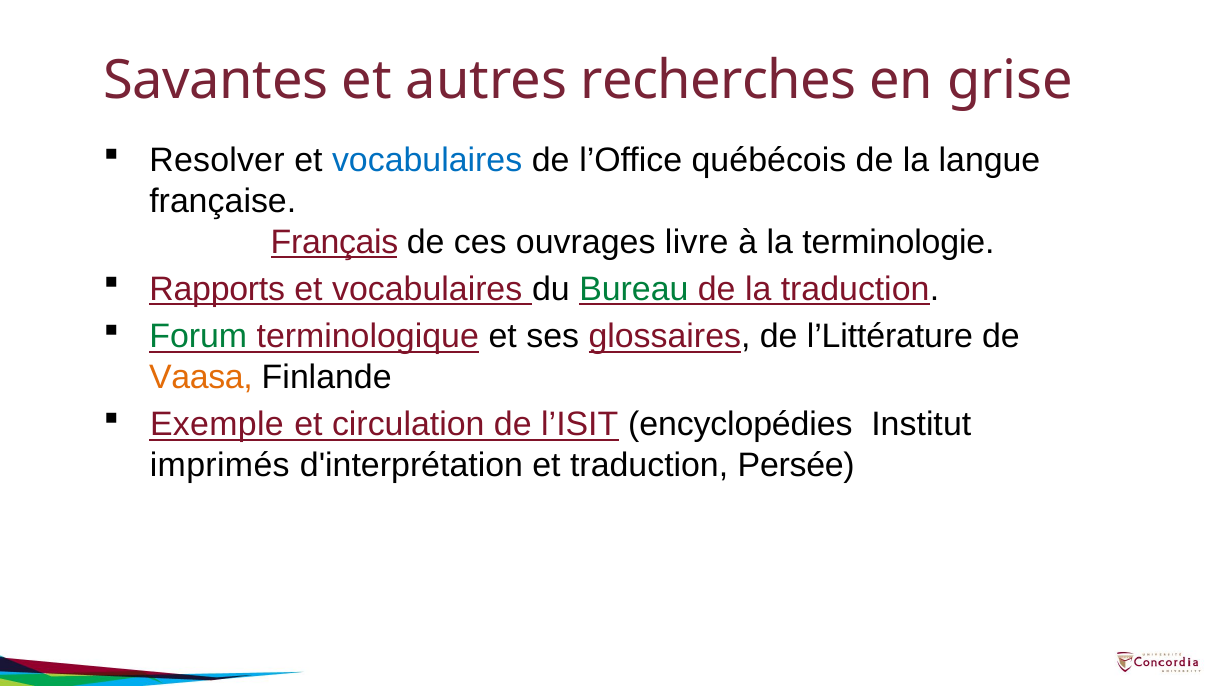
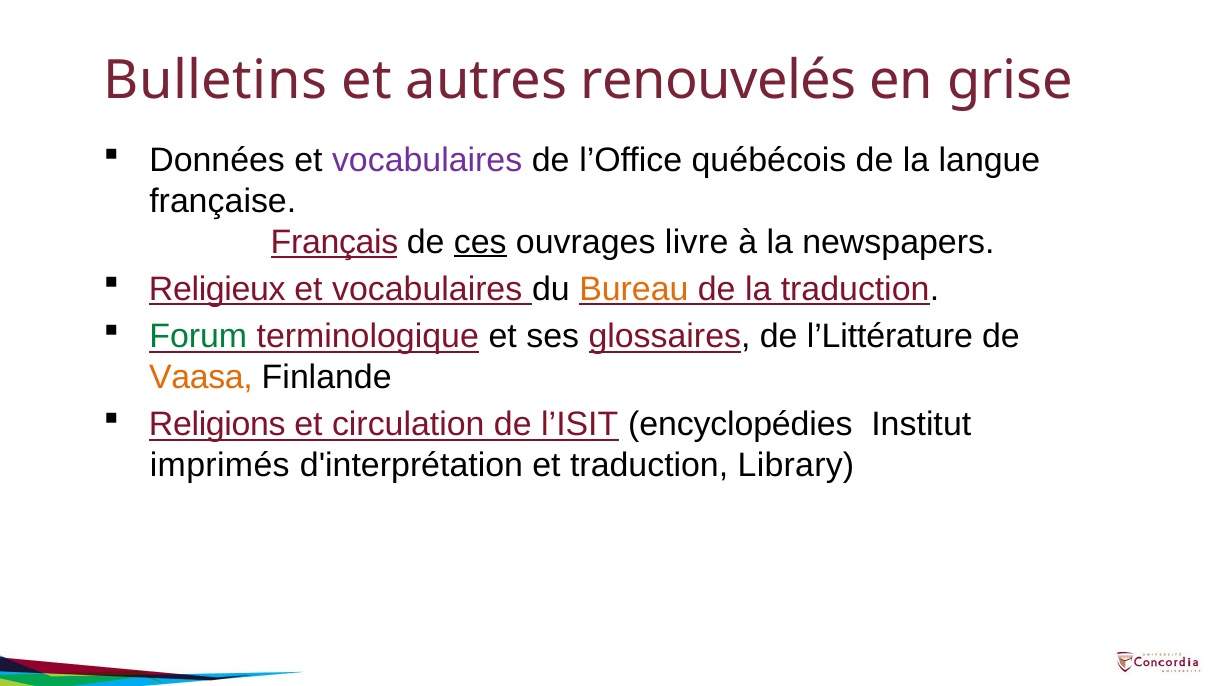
Savantes: Savantes -> Bulletins
recherches: recherches -> renouvelés
Resolver: Resolver -> Données
vocabulaires at (427, 160) colour: blue -> purple
ces underline: none -> present
terminologie: terminologie -> newspapers
Rapports: Rapports -> Religieux
Bureau colour: green -> orange
Exemple: Exemple -> Religions
Persée: Persée -> Library
